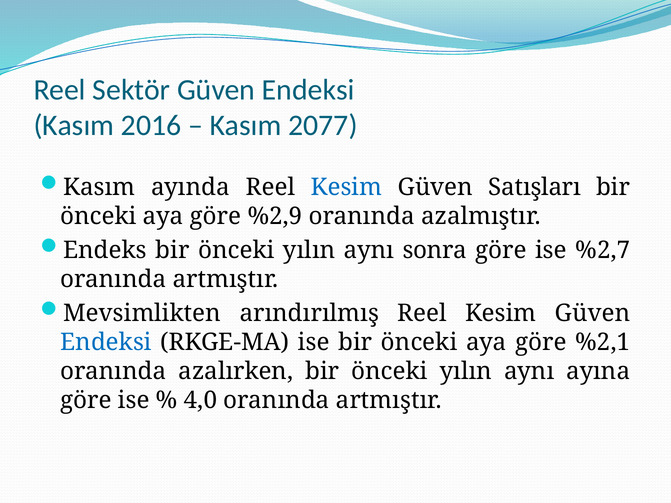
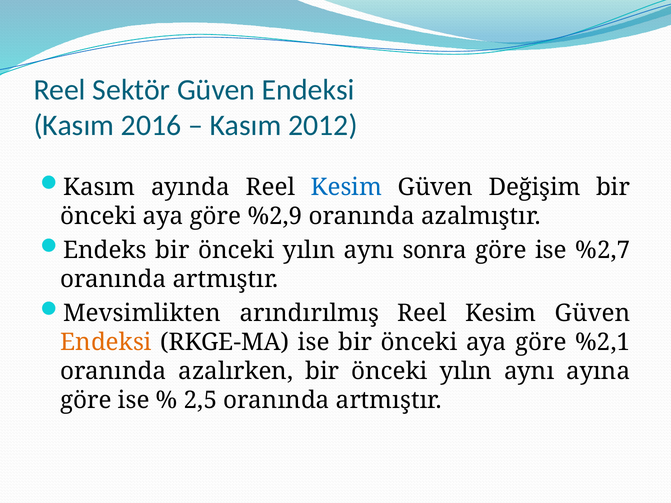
2077: 2077 -> 2012
Satışları: Satışları -> Değişim
Endeksi at (106, 342) colour: blue -> orange
4,0: 4,0 -> 2,5
